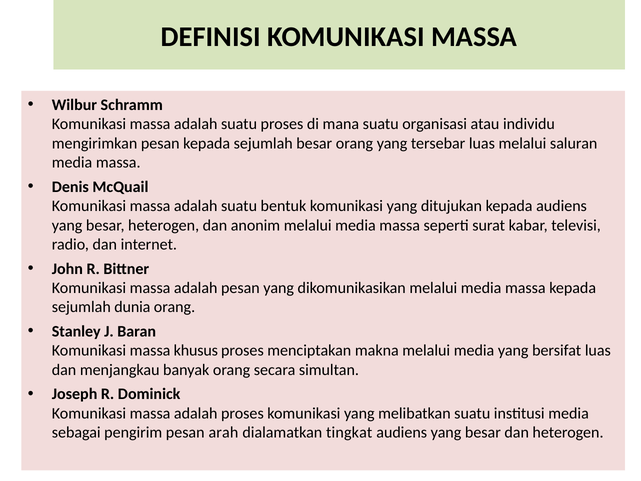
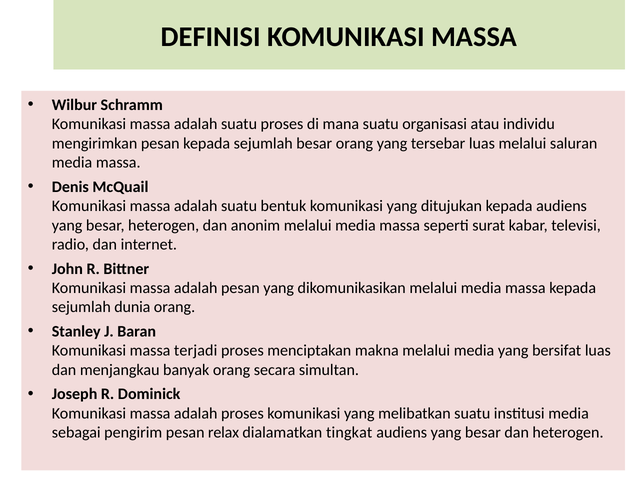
khusus: khusus -> terjadi
arah: arah -> relax
